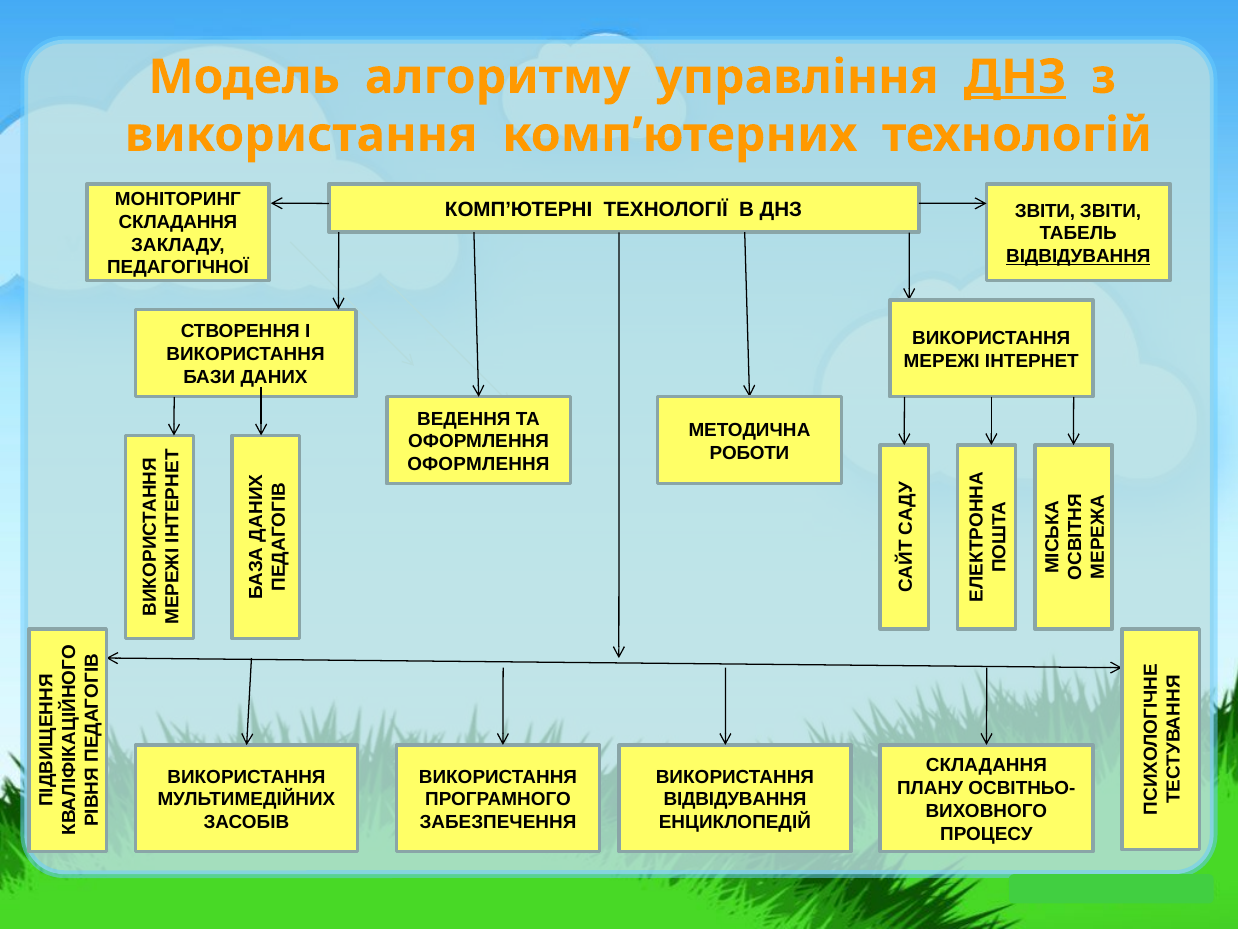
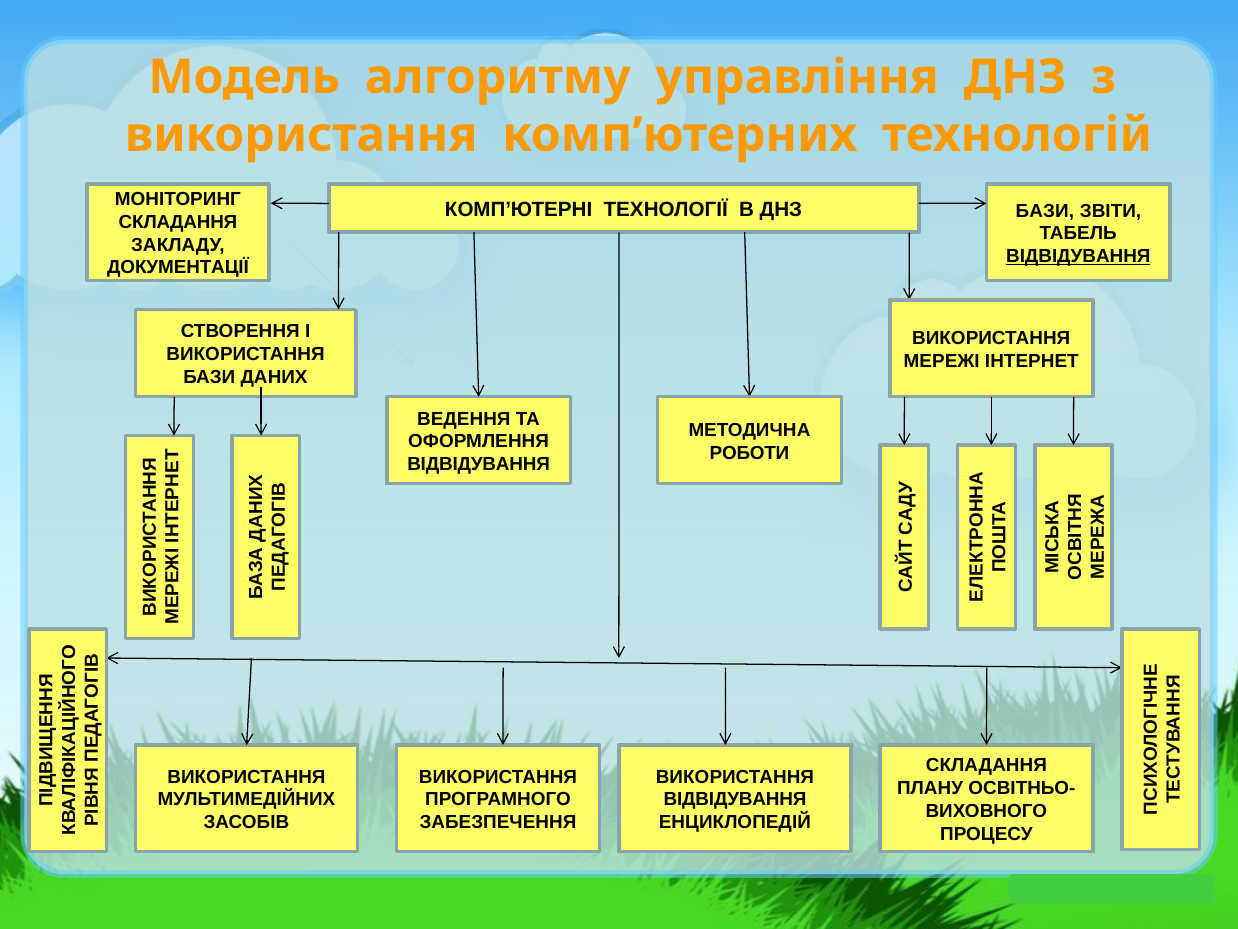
ДНЗ at (1015, 77) underline: present -> none
ЗВІТИ at (1045, 211): ЗВІТИ -> БАЗИ
ПЕДАГОГІЧНОЇ: ПЕДАГОГІЧНОЇ -> ДОКУМЕНТАЦІЇ
ОФОРМЛЕННЯ at (478, 464): ОФОРМЛЕННЯ -> ВІДВІДУВАННЯ
